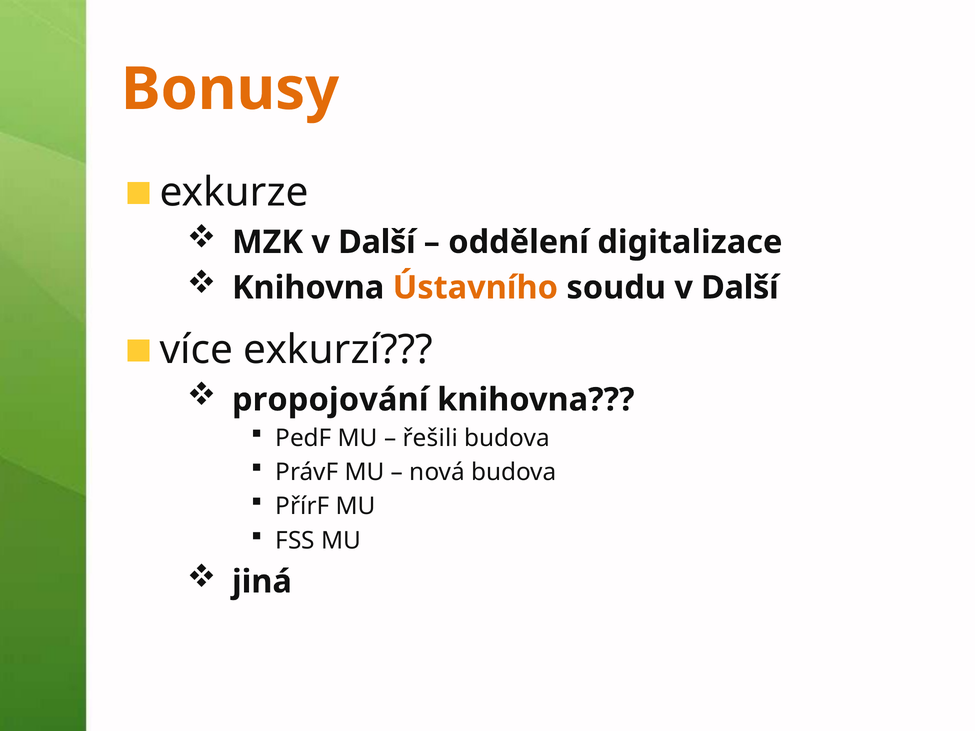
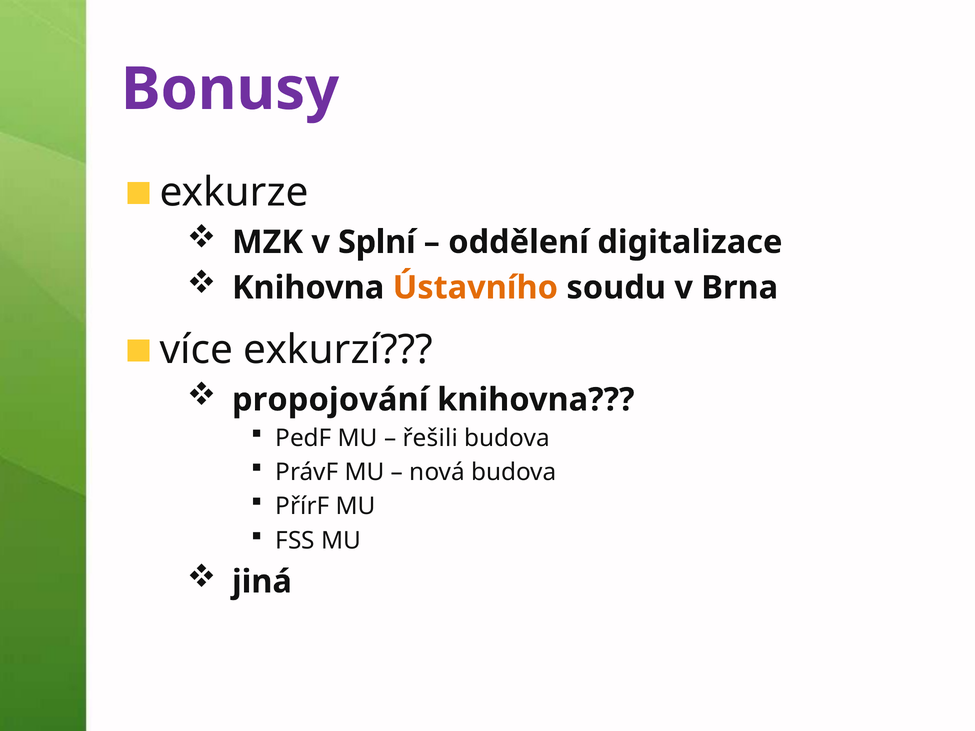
Bonusy colour: orange -> purple
MZK v Další: Další -> Splní
soudu v Další: Další -> Brna
